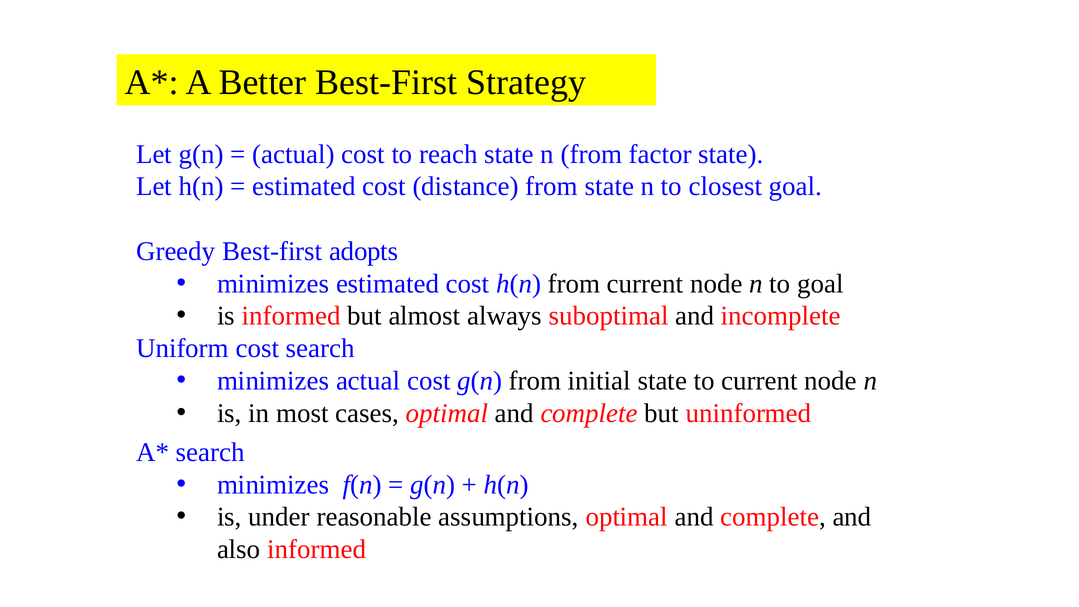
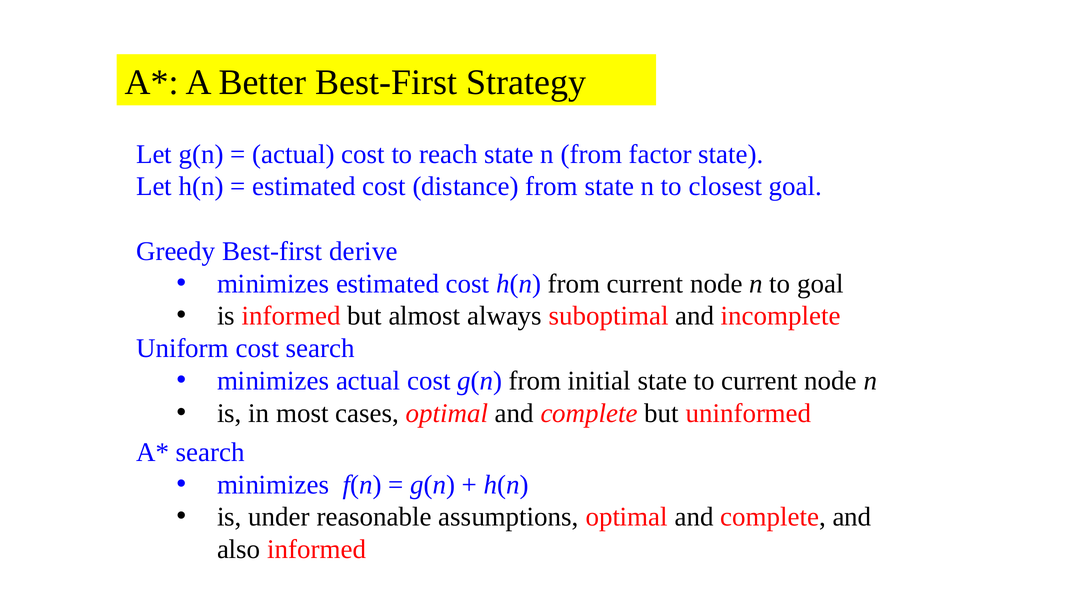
adopts: adopts -> derive
